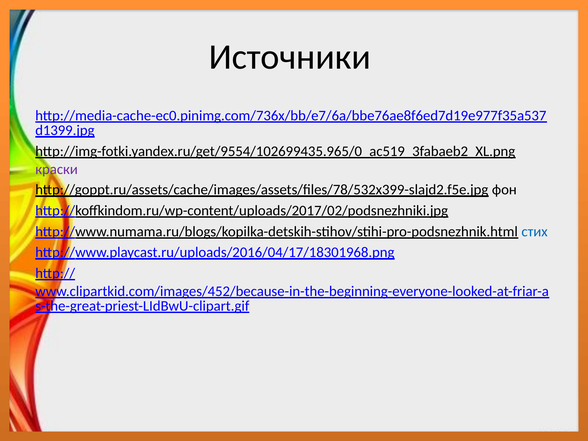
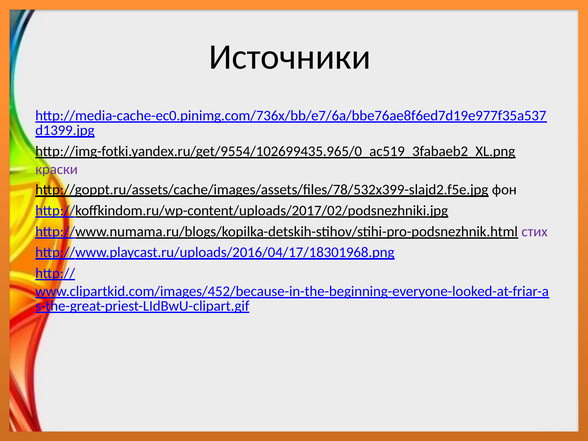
стих colour: blue -> purple
